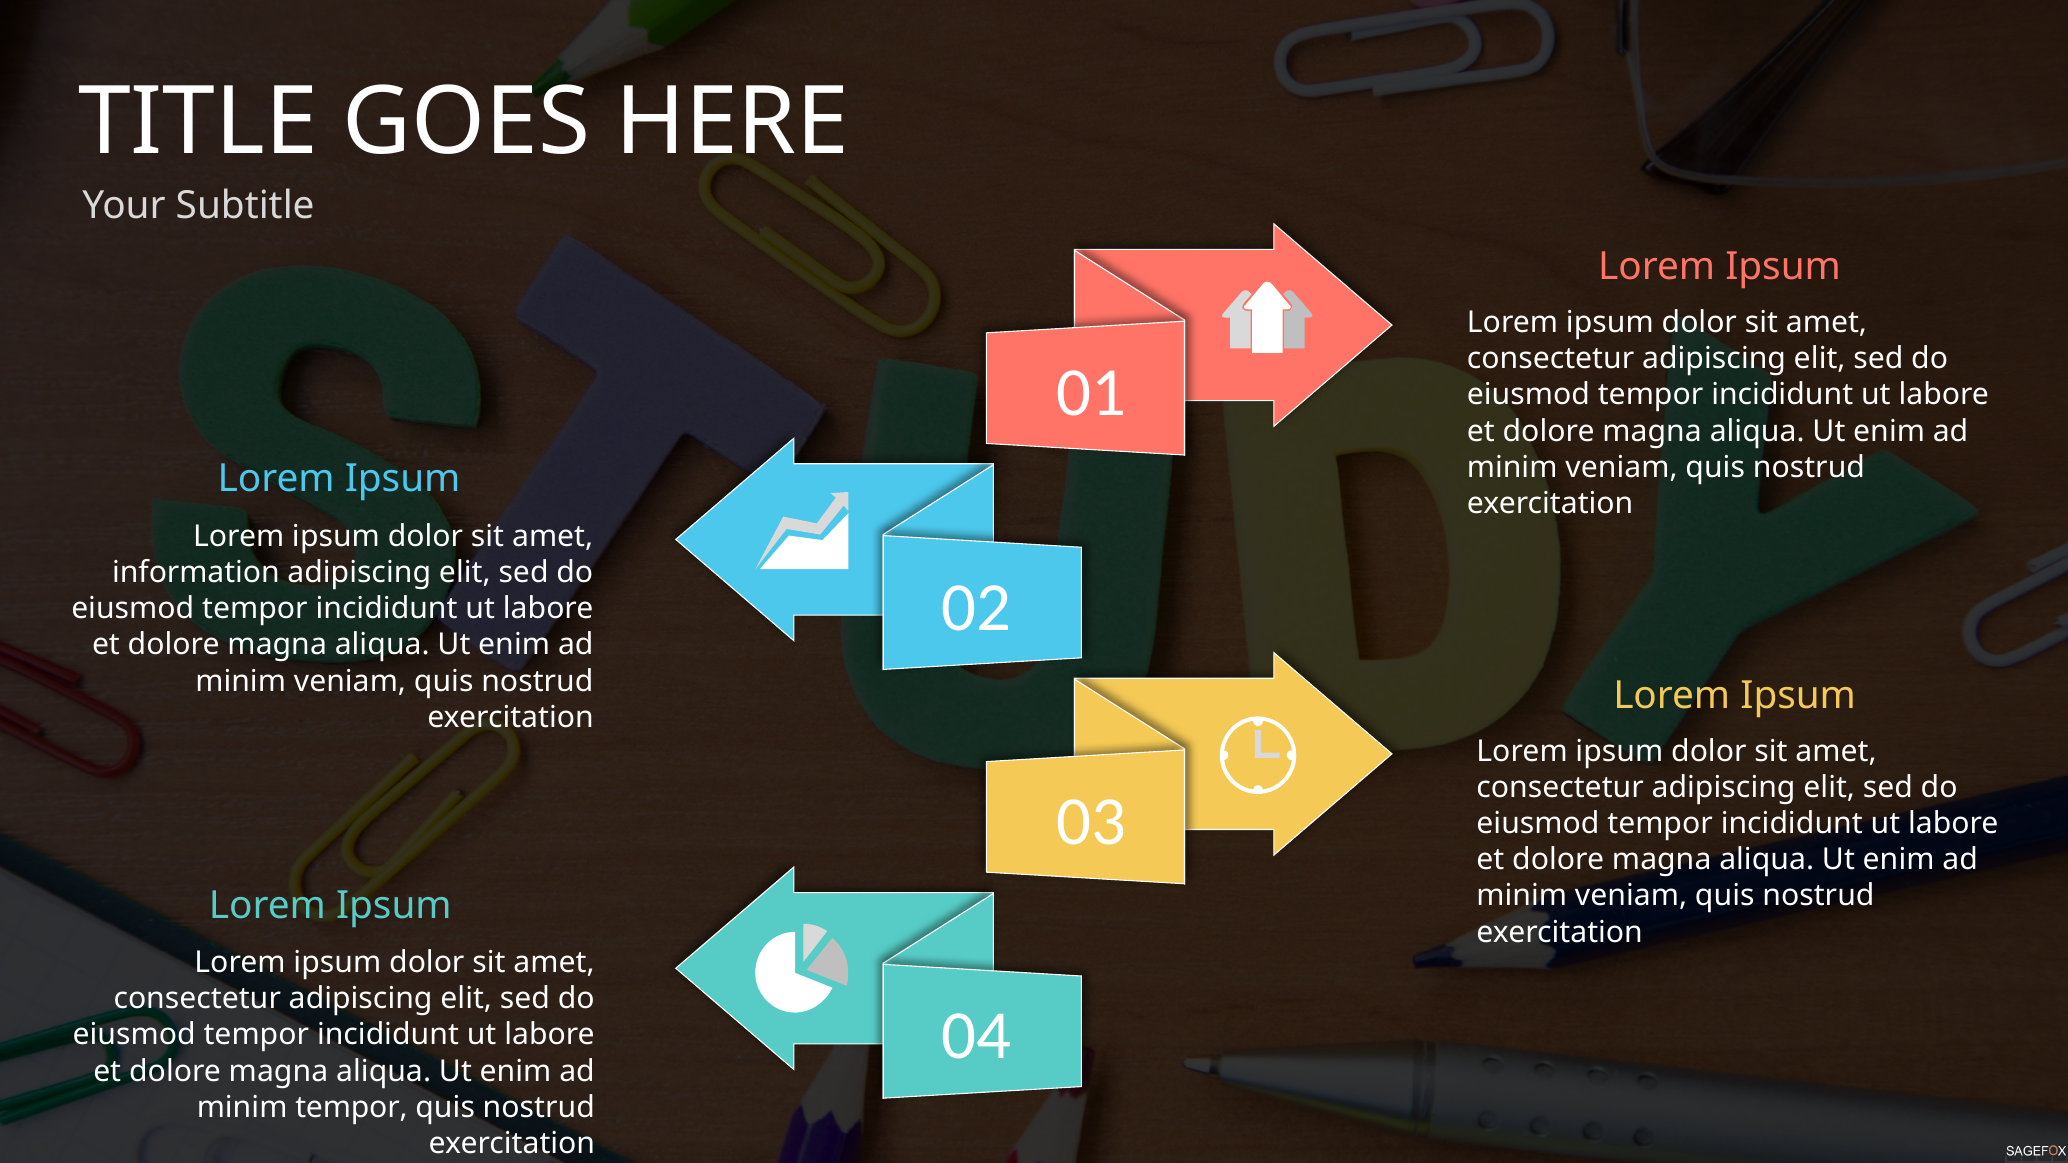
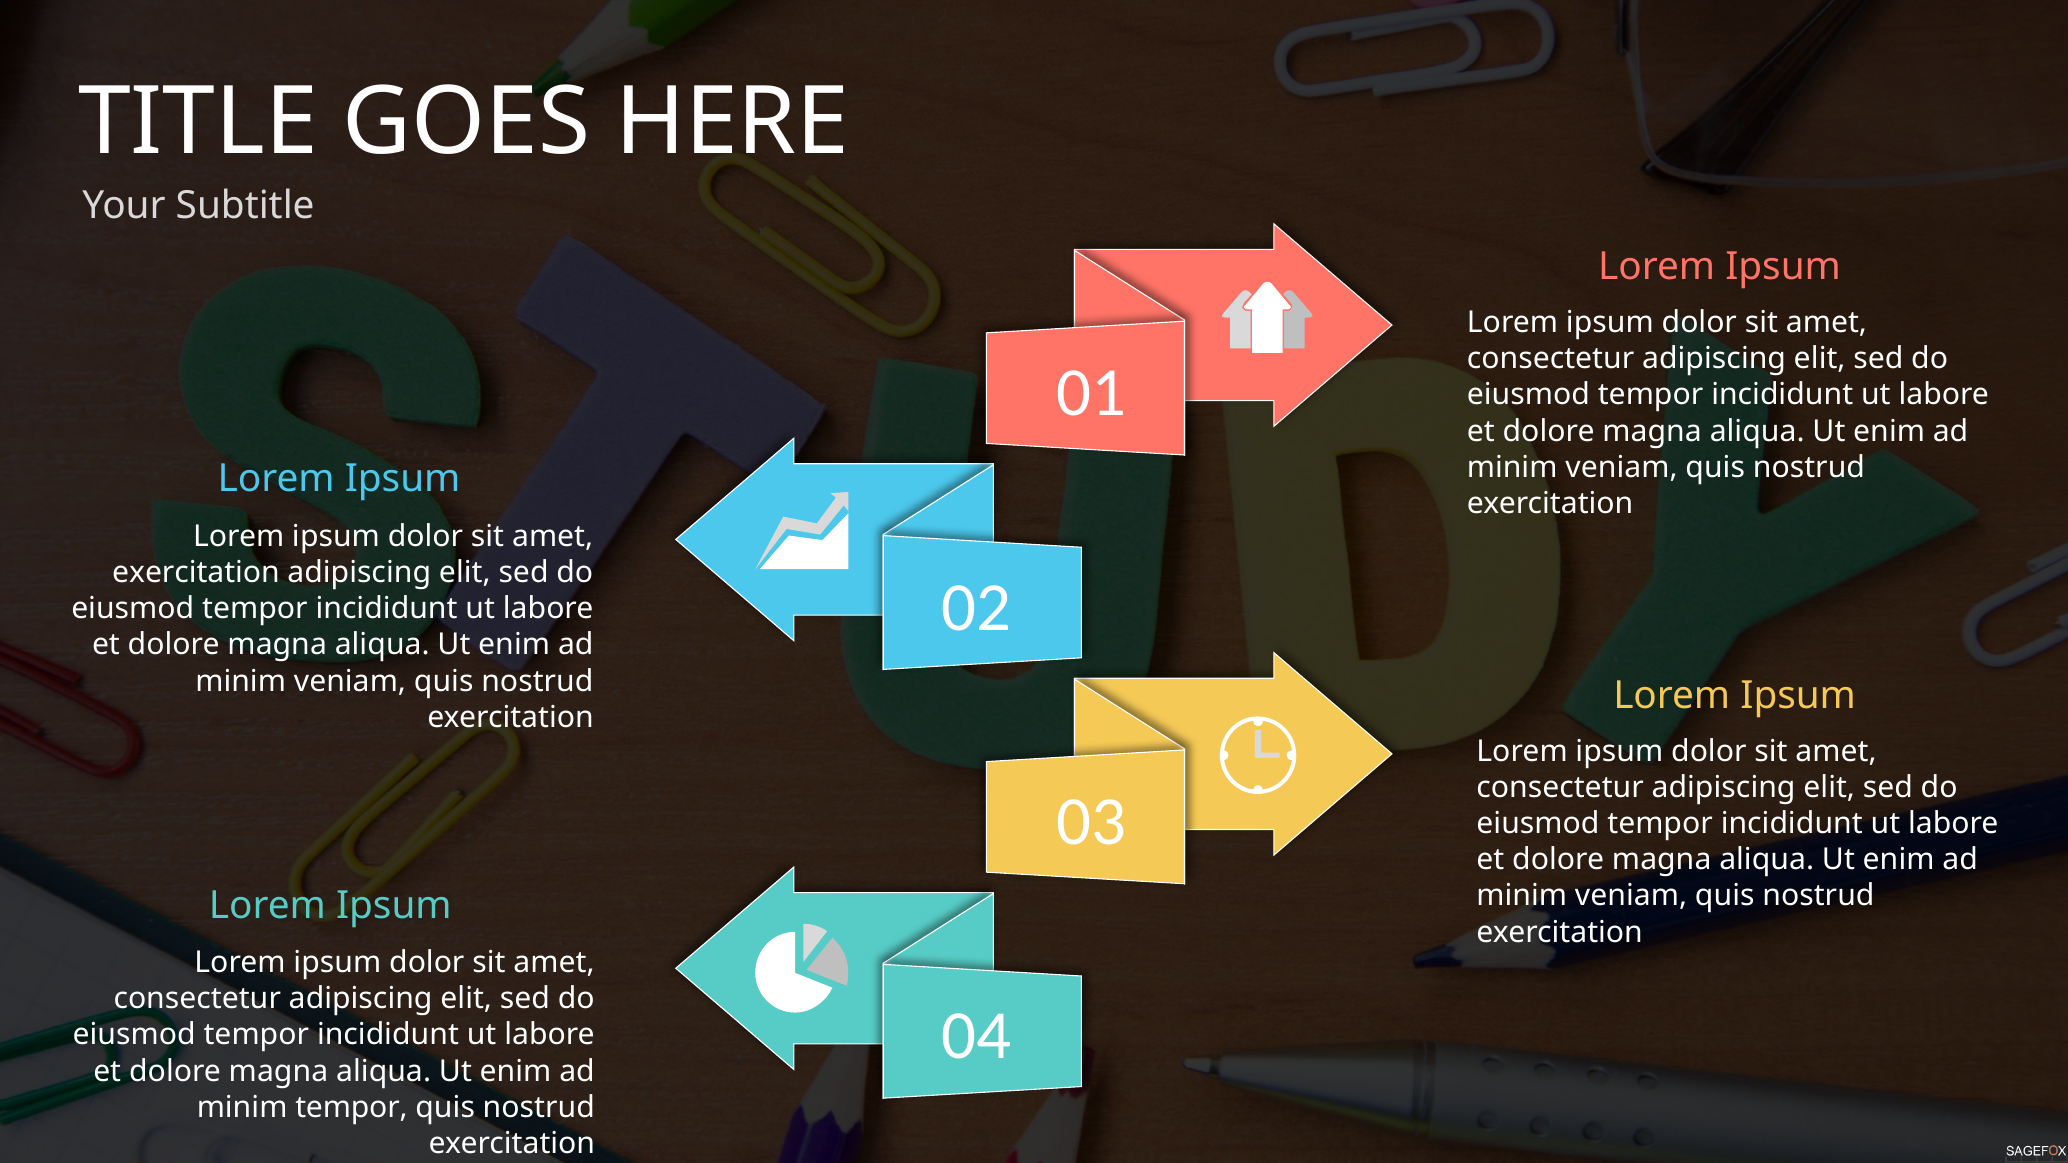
information at (196, 573): information -> exercitation
